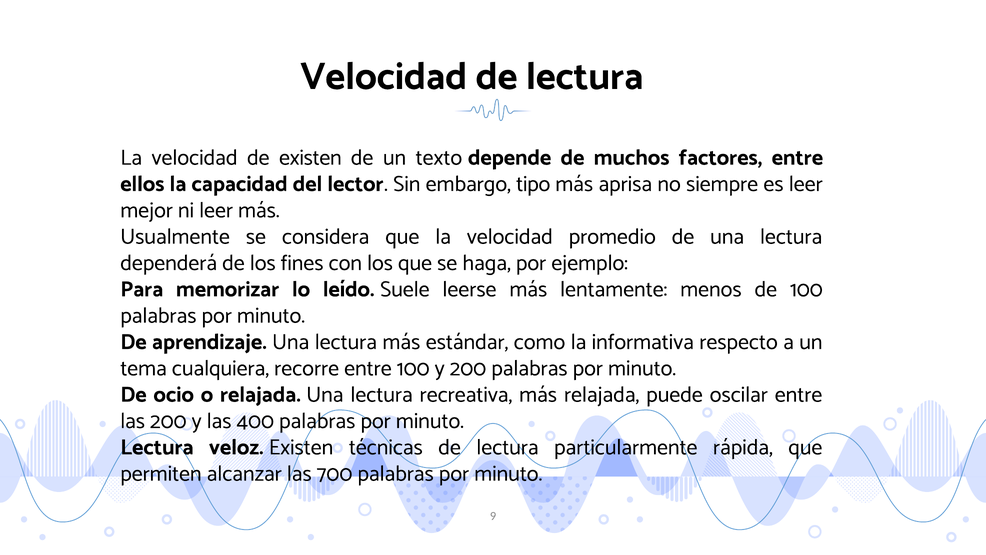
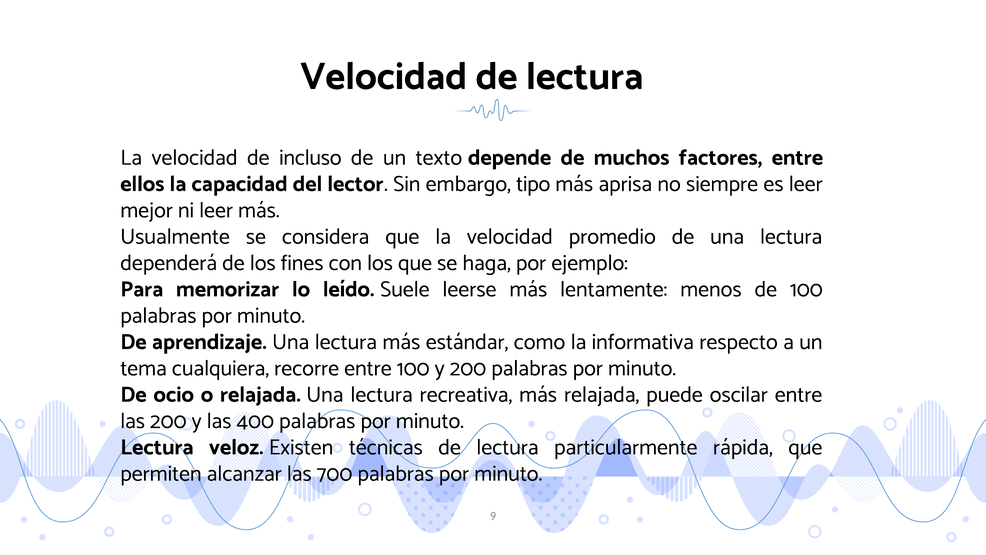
de existen: existen -> incluso
